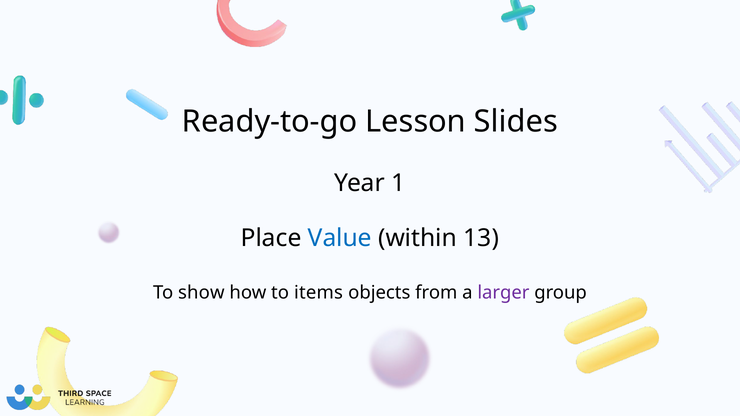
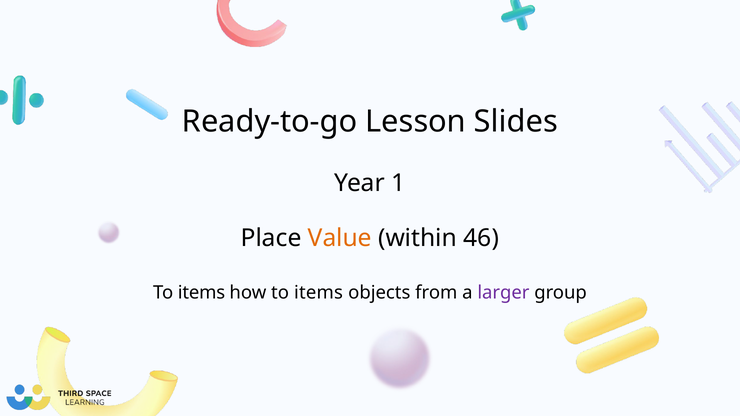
Value colour: blue -> orange
13: 13 -> 46
show at (201, 293): show -> items
